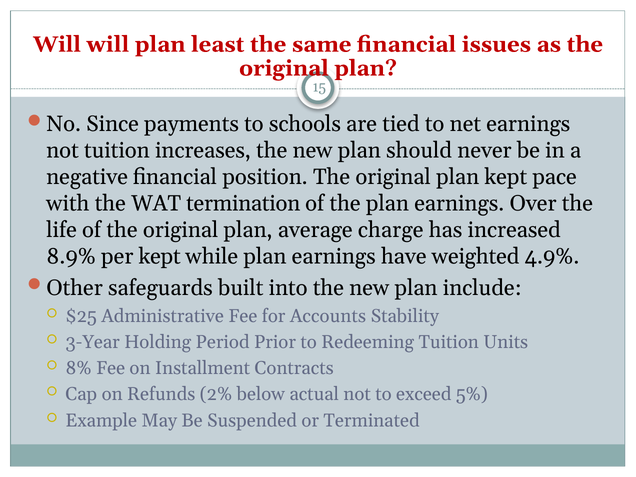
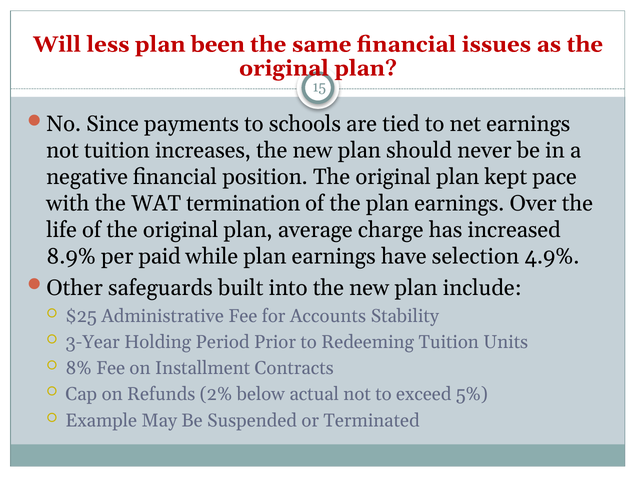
Will will: will -> less
least: least -> been
per kept: kept -> paid
weighted: weighted -> selection
